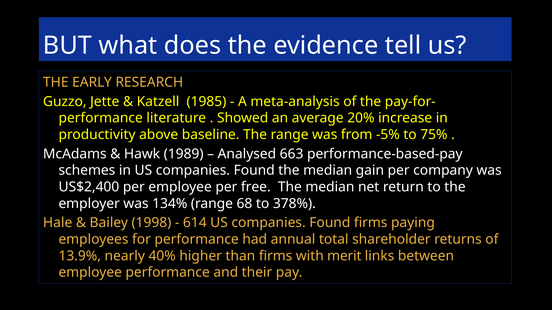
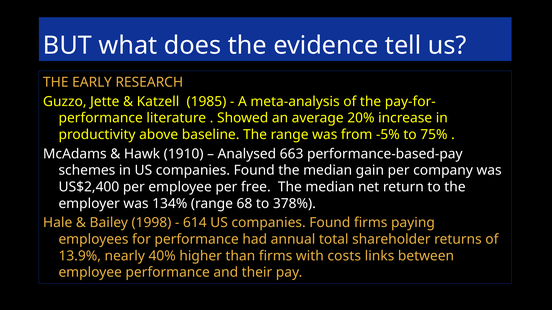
1989: 1989 -> 1910
merit: merit -> costs
